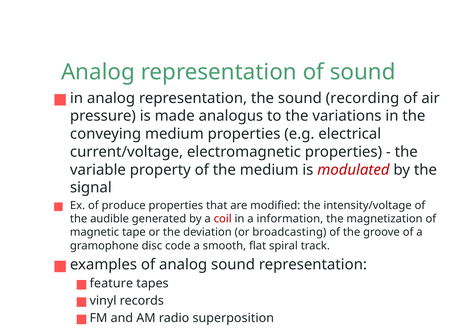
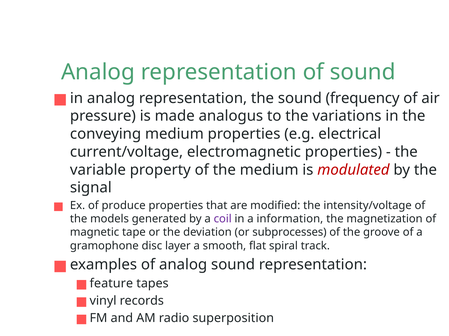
recording: recording -> frequency
audible: audible -> models
coil colour: red -> purple
broadcasting: broadcasting -> subprocesses
code: code -> layer
